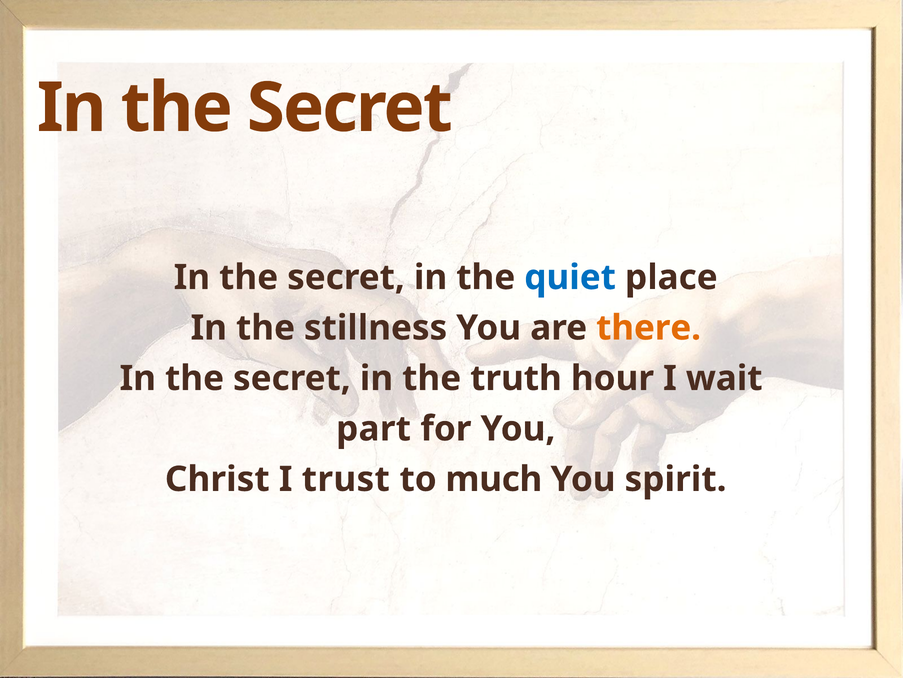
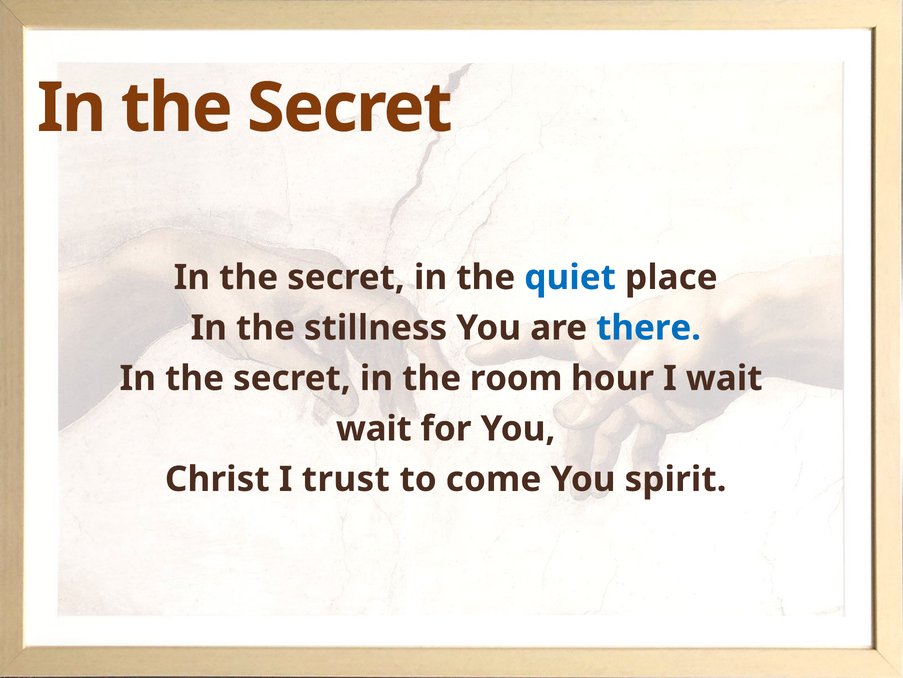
there colour: orange -> blue
truth: truth -> room
part at (374, 428): part -> wait
much: much -> come
